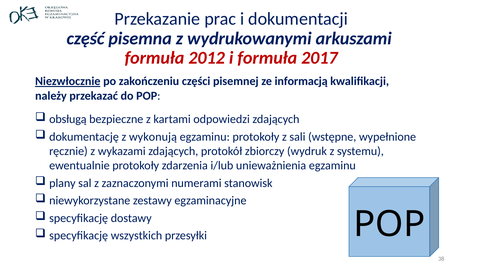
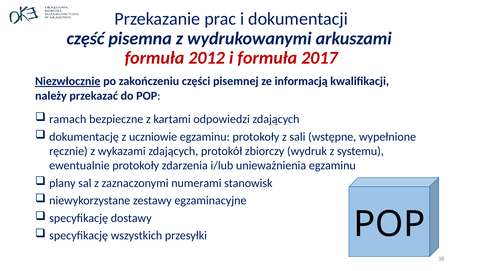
obsługą: obsługą -> ramach
wykonują: wykonują -> uczniowie
